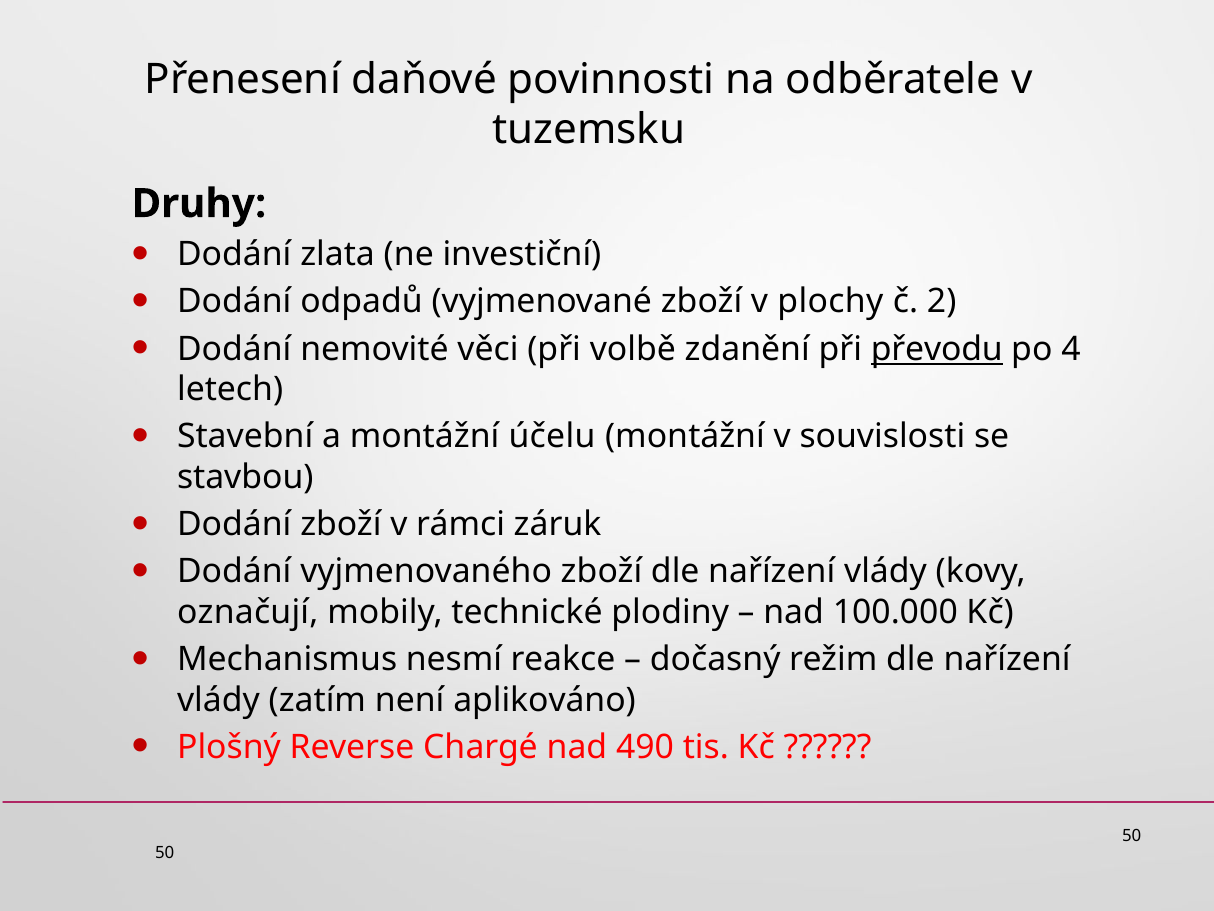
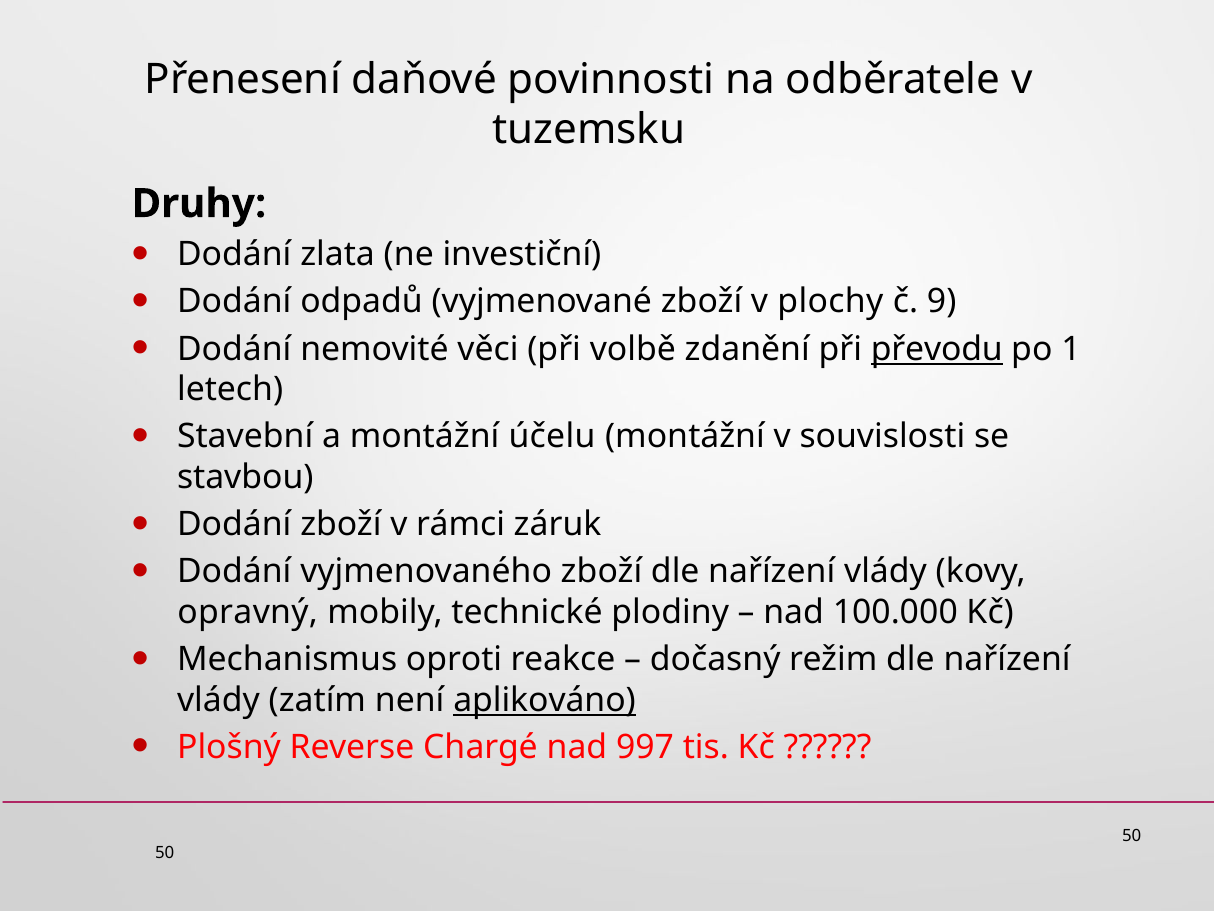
2: 2 -> 9
4: 4 -> 1
označují: označují -> opravný
nesmí: nesmí -> oproti
aplikováno underline: none -> present
490: 490 -> 997
